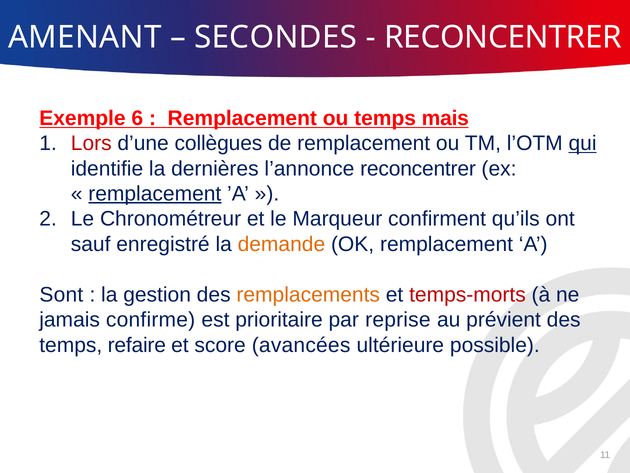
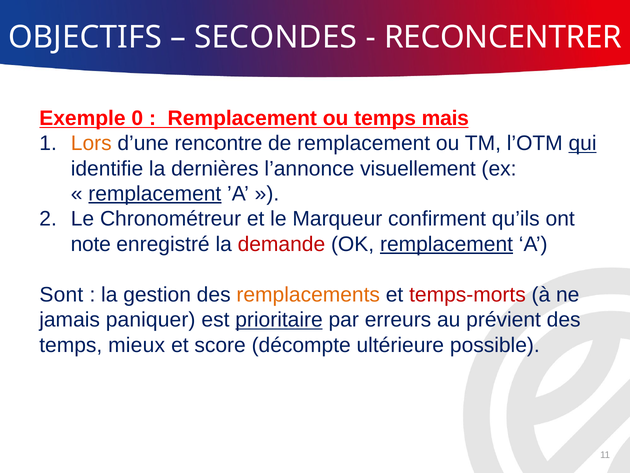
AMENANT: AMENANT -> OBJECTIFS
6: 6 -> 0
Lors colour: red -> orange
collègues: collègues -> rencontre
l’annonce reconcentrer: reconcentrer -> visuellement
sauf: sauf -> note
demande colour: orange -> red
remplacement at (447, 244) underline: none -> present
confirme: confirme -> paniquer
prioritaire underline: none -> present
reprise: reprise -> erreurs
refaire: refaire -> mieux
avancées: avancées -> décompte
